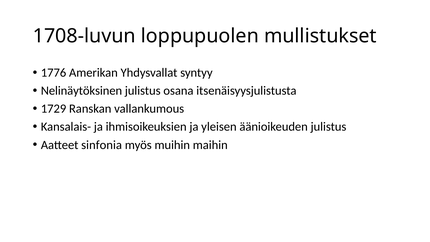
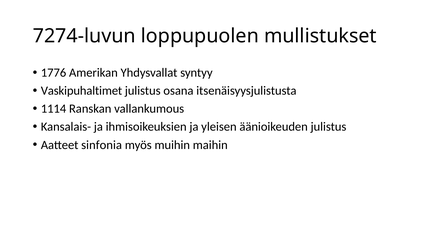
1708-luvun: 1708-luvun -> 7274-luvun
Nelinäytöksinen: Nelinäytöksinen -> Vaskipuhaltimet
1729: 1729 -> 1114
